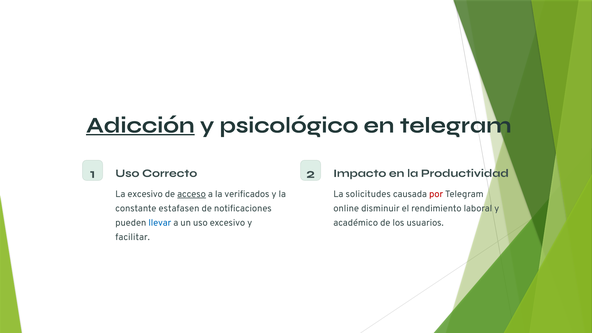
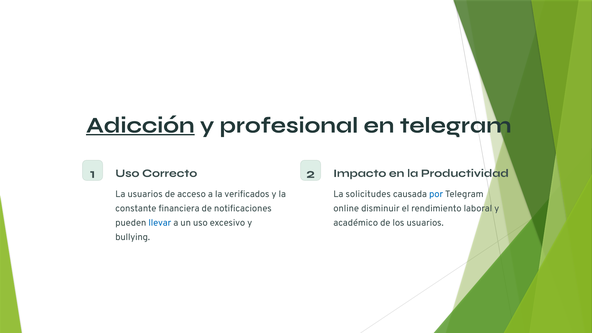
psicológico: psicológico -> profesional
La excesivo: excesivo -> usuarios
acceso underline: present -> none
por colour: red -> blue
estafasen: estafasen -> financiera
facilitar: facilitar -> bullying
